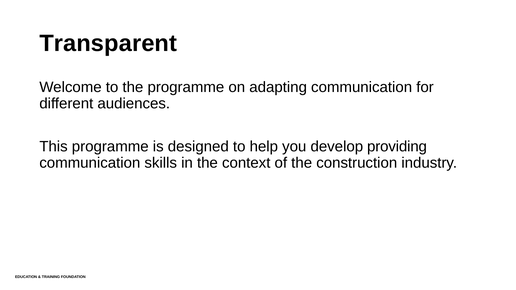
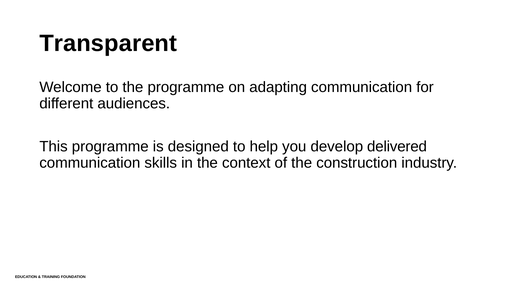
providing: providing -> delivered
